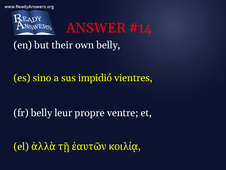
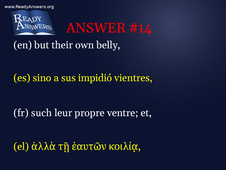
fr belly: belly -> such
